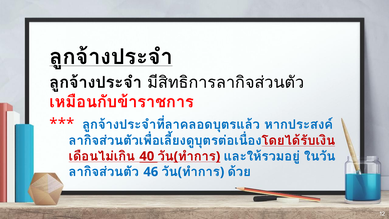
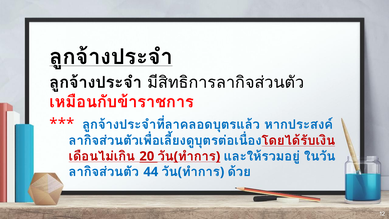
40: 40 -> 20
46: 46 -> 44
